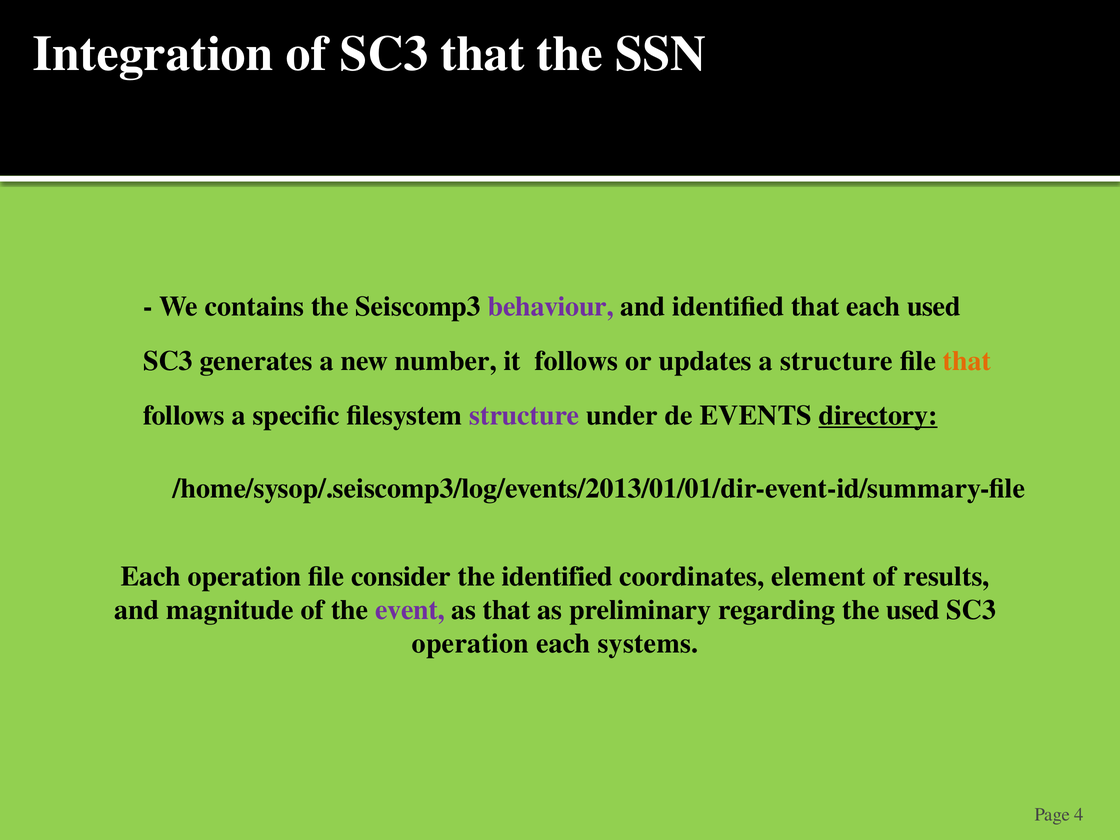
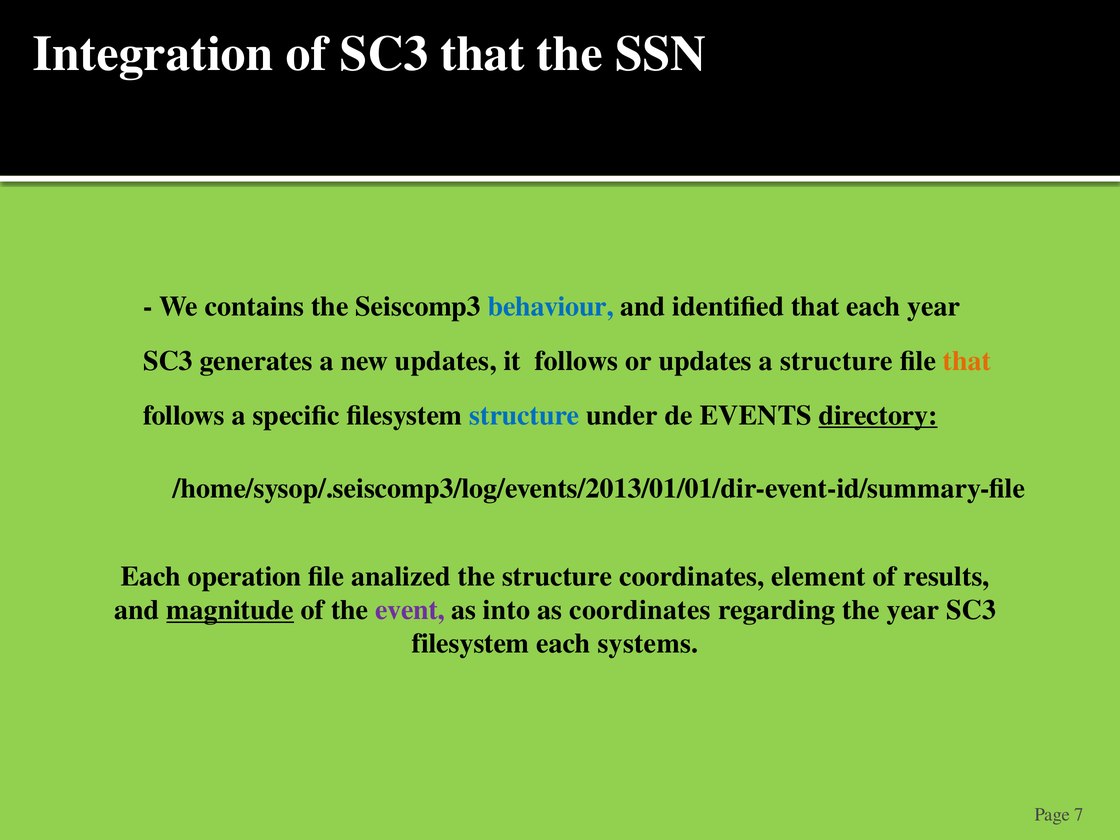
behaviour colour: purple -> blue
each used: used -> year
new number: number -> updates
structure at (524, 415) colour: purple -> blue
consider: consider -> analized
the identified: identified -> structure
magnitude underline: none -> present
as that: that -> into
as preliminary: preliminary -> coordinates
the used: used -> year
operation at (470, 644): operation -> filesystem
4: 4 -> 7
